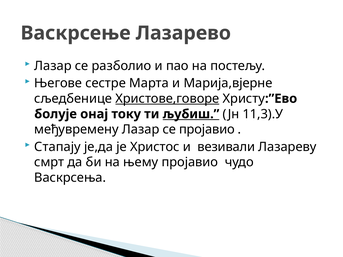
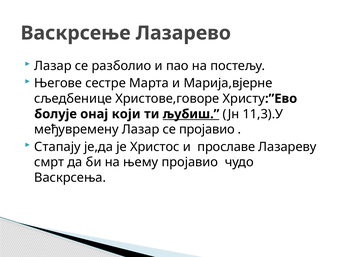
Христове,говоре underline: present -> none
току: току -> који
везивали: везивали -> прославе
